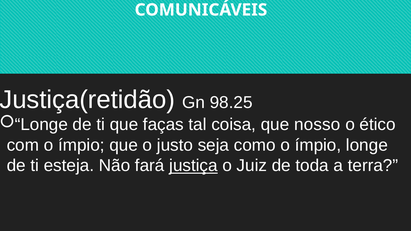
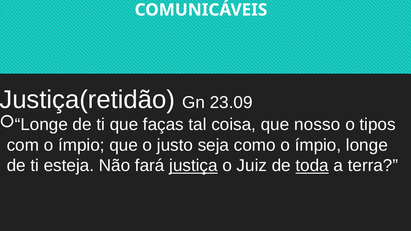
98.25: 98.25 -> 23.09
ético: ético -> tipos
toda underline: none -> present
